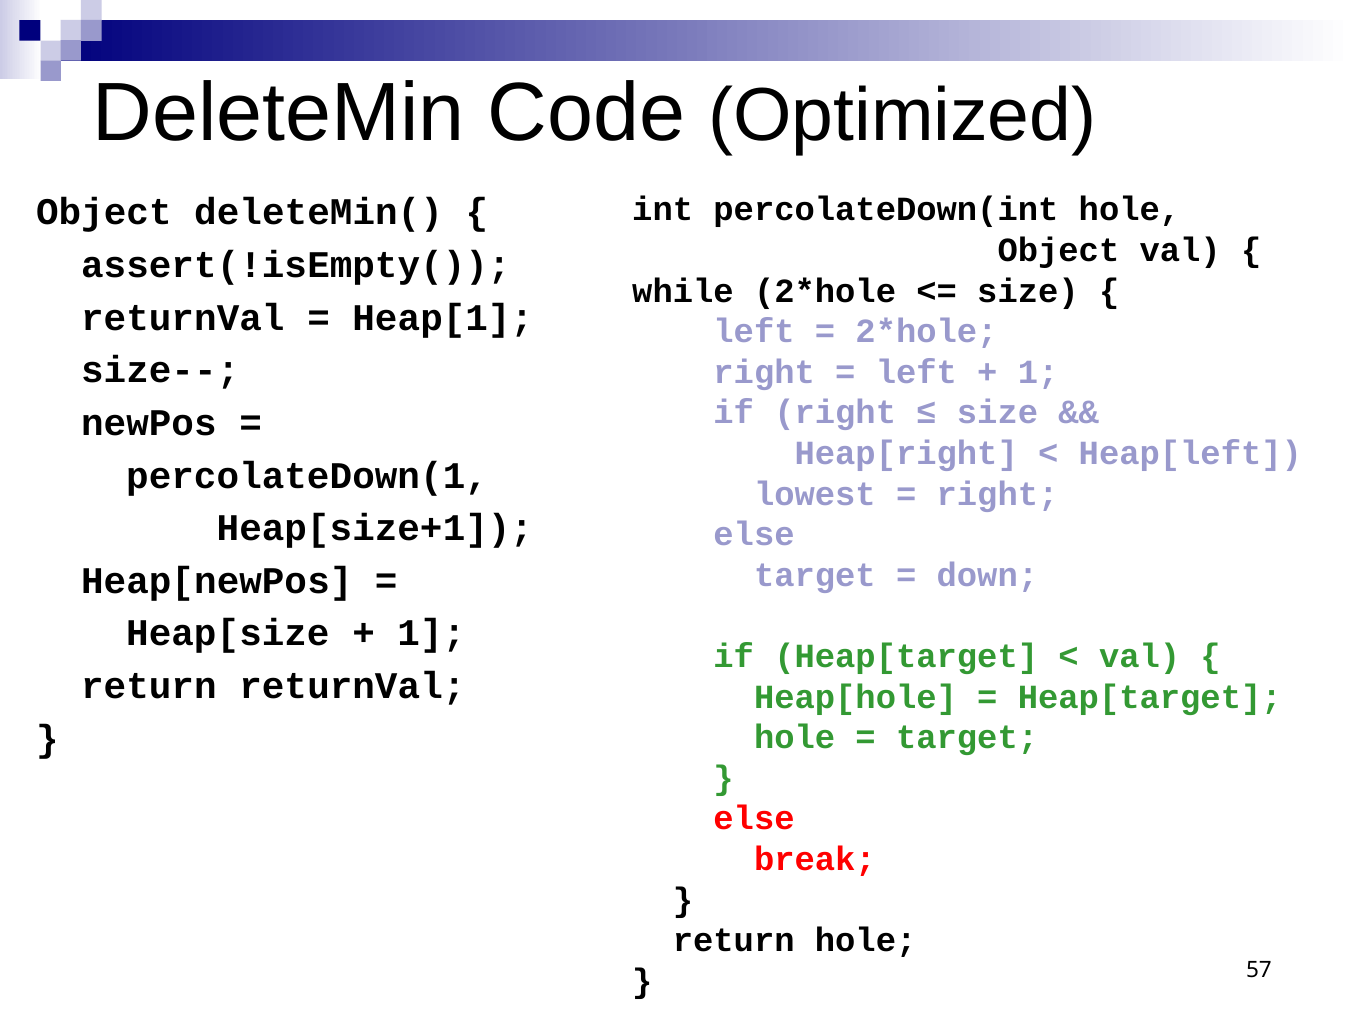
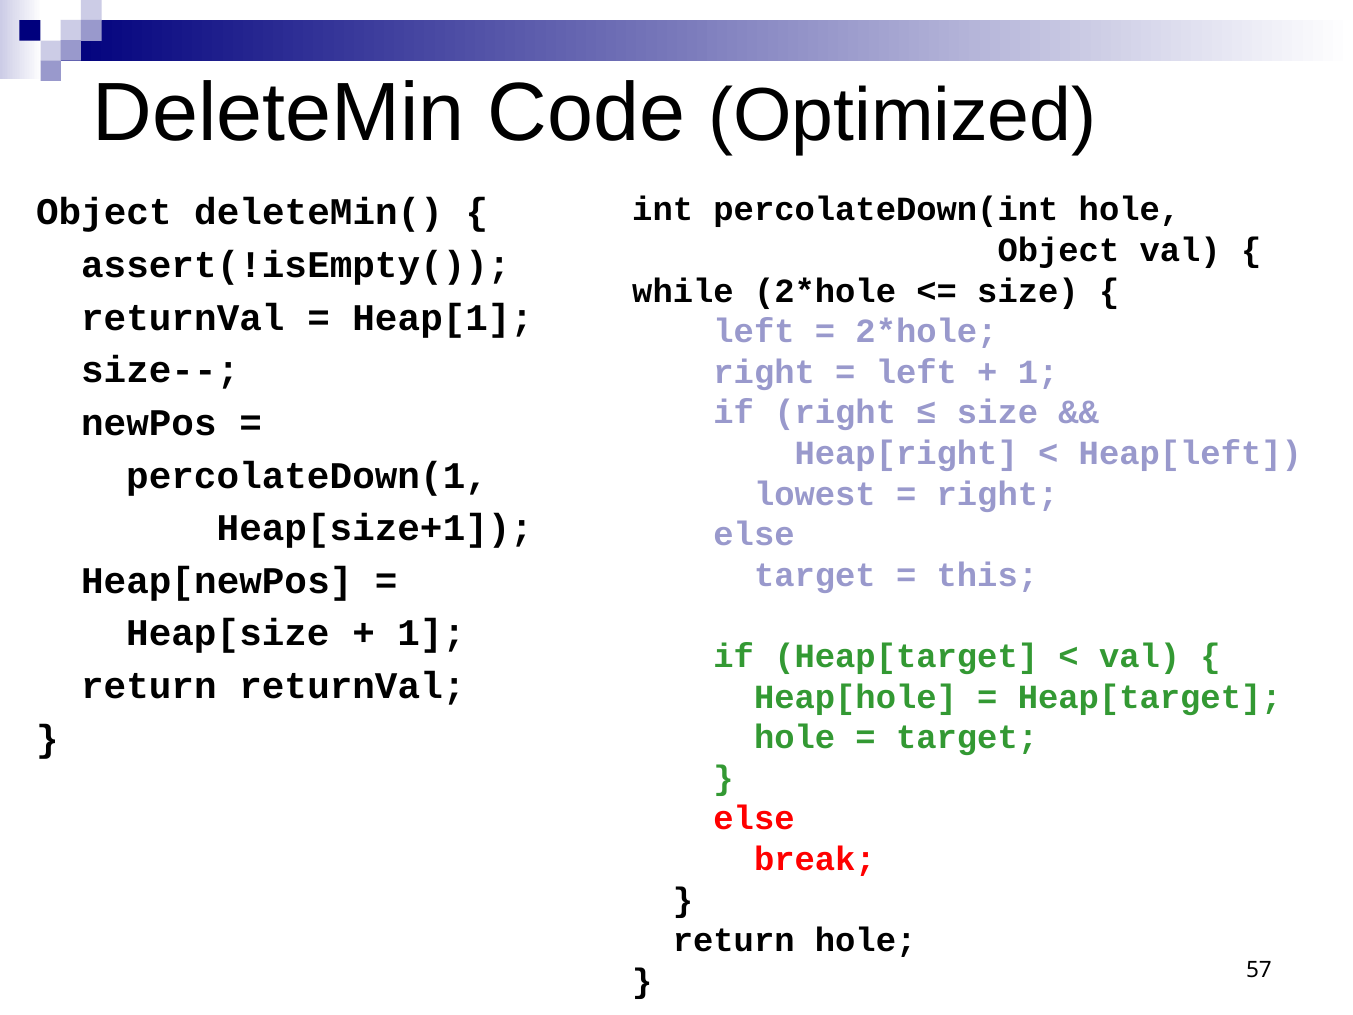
down: down -> this
